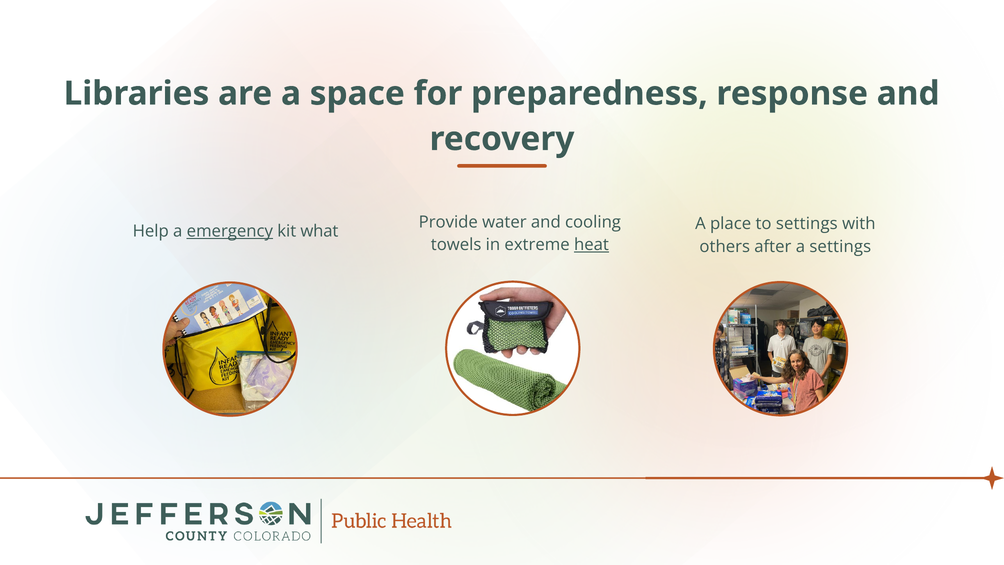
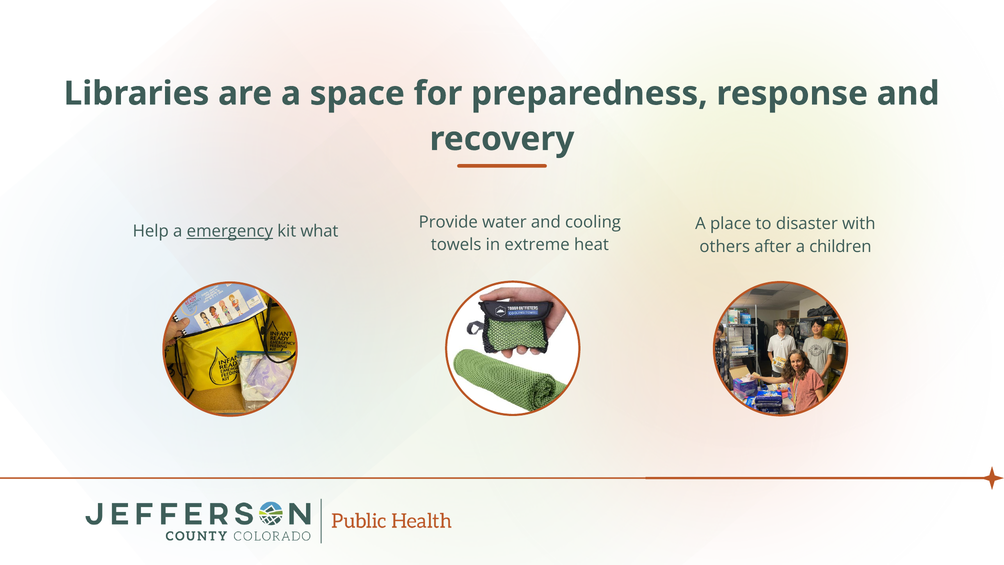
to settings: settings -> disaster
heat underline: present -> none
a settings: settings -> children
